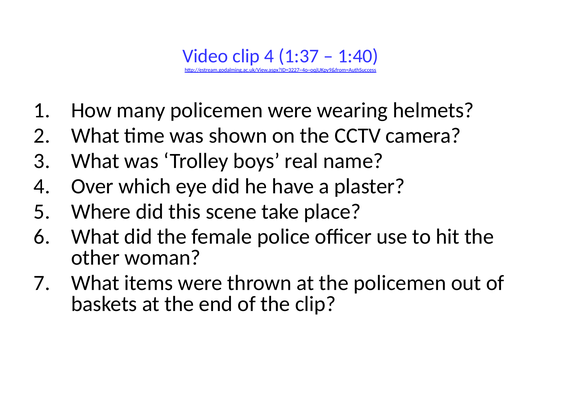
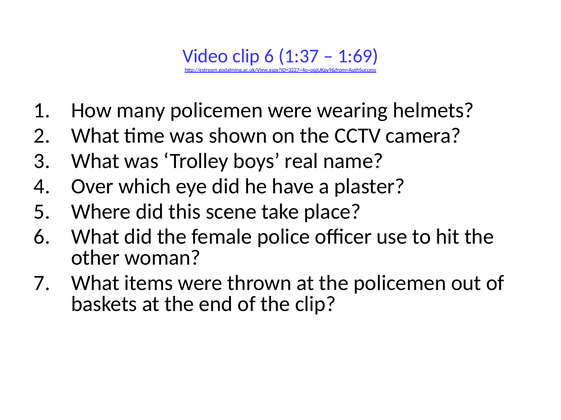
clip 4: 4 -> 6
1:40: 1:40 -> 1:69
